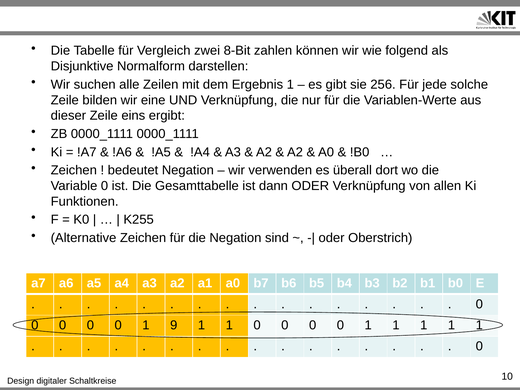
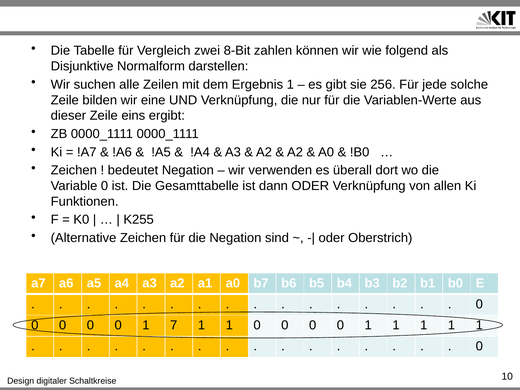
9: 9 -> 7
